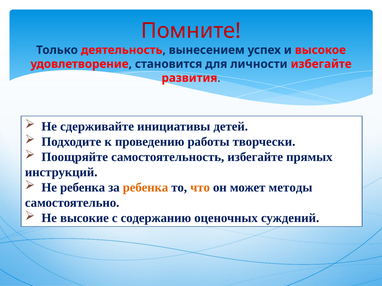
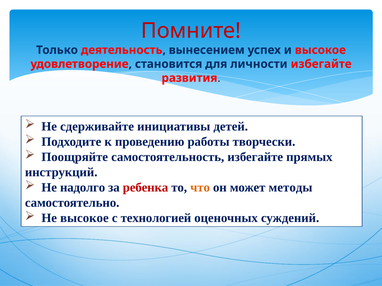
Не ребенка: ребенка -> надолго
ребенка at (146, 188) colour: orange -> red
Не высокие: высокие -> высокое
содержанию: содержанию -> технологией
